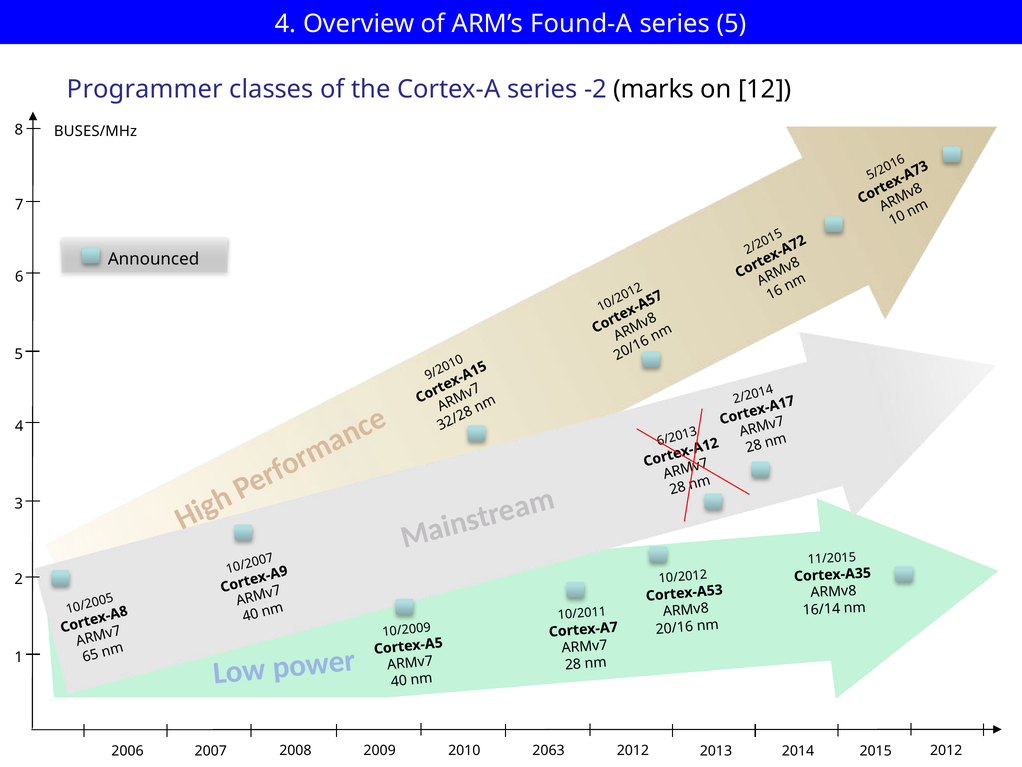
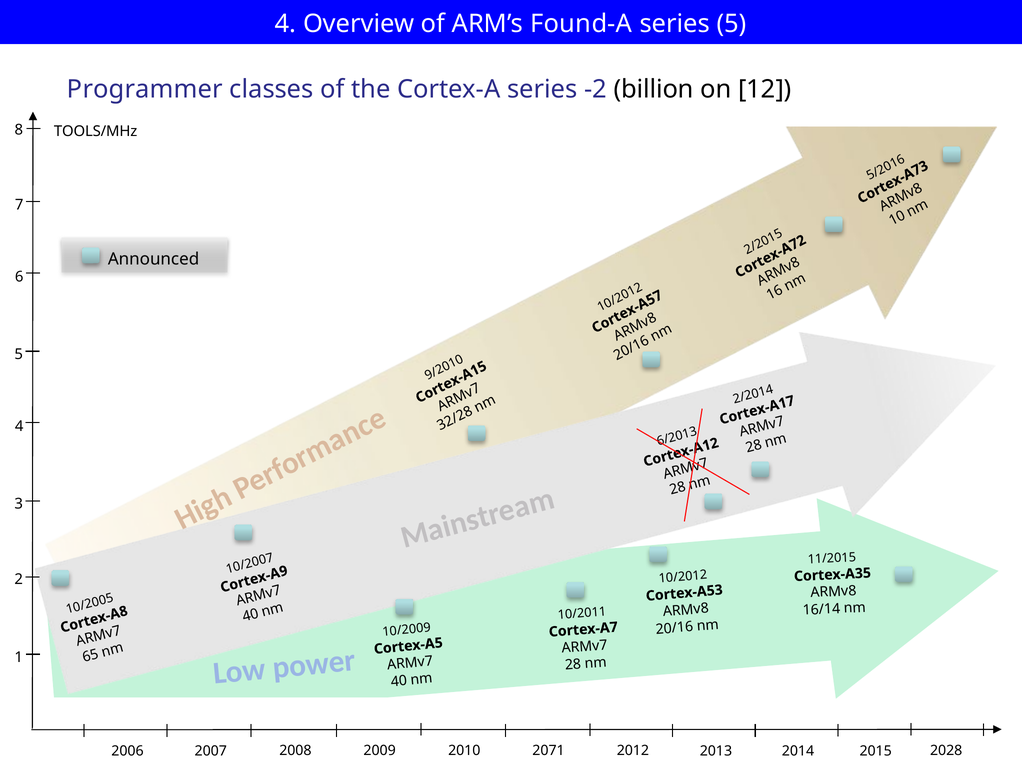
marks: marks -> billion
BUSES/MHz: BUSES/MHz -> TOOLS/MHz
2012 at (946, 750): 2012 -> 2028
2063: 2063 -> 2071
